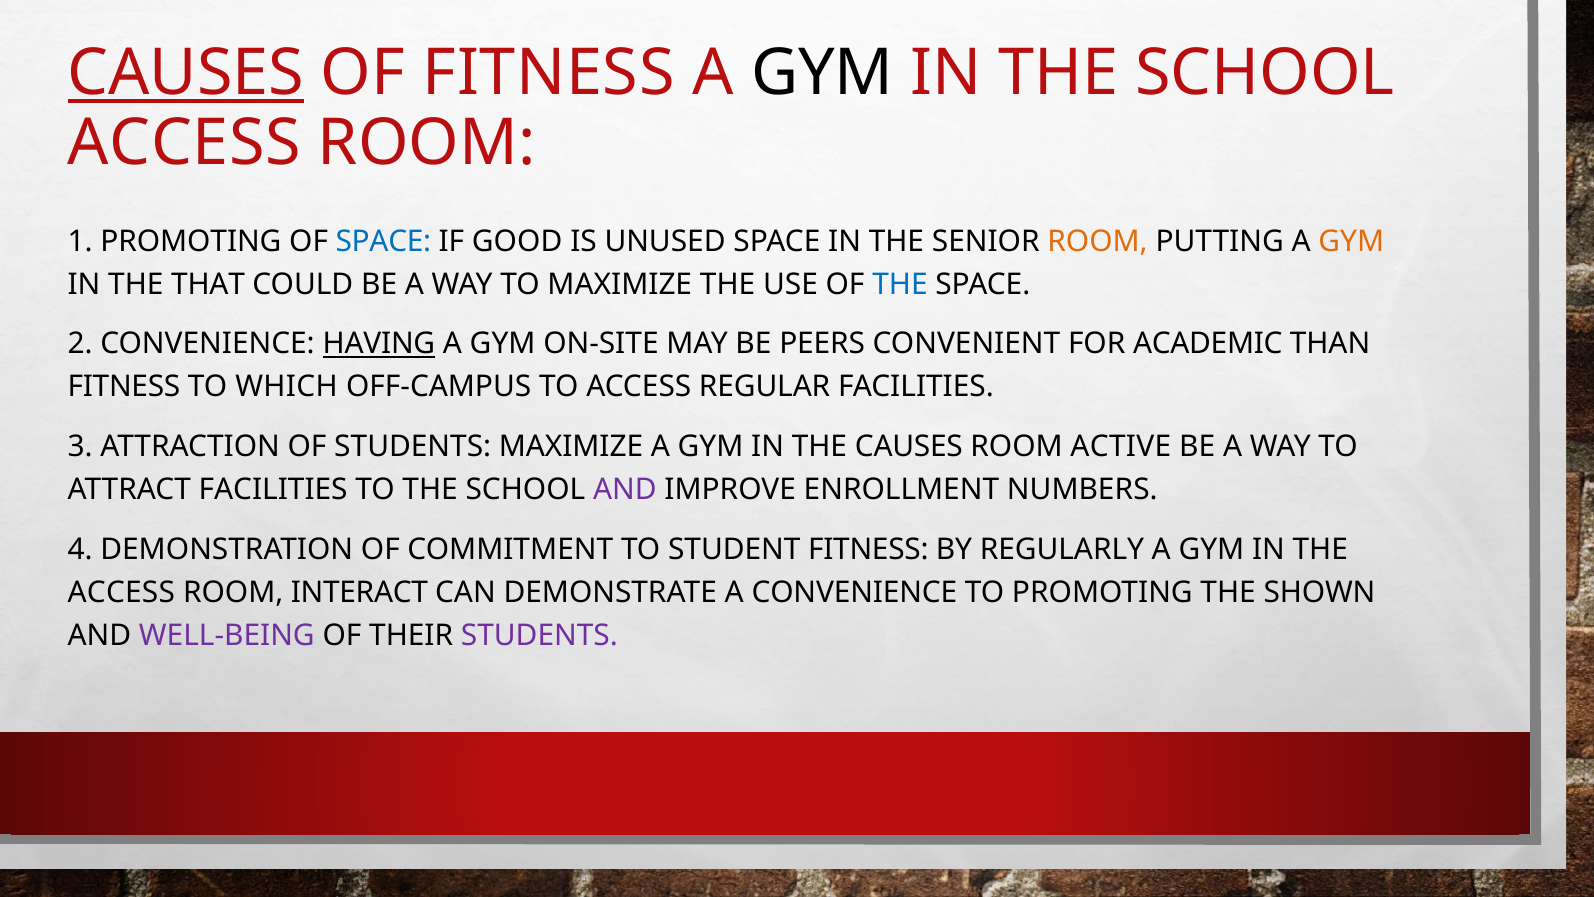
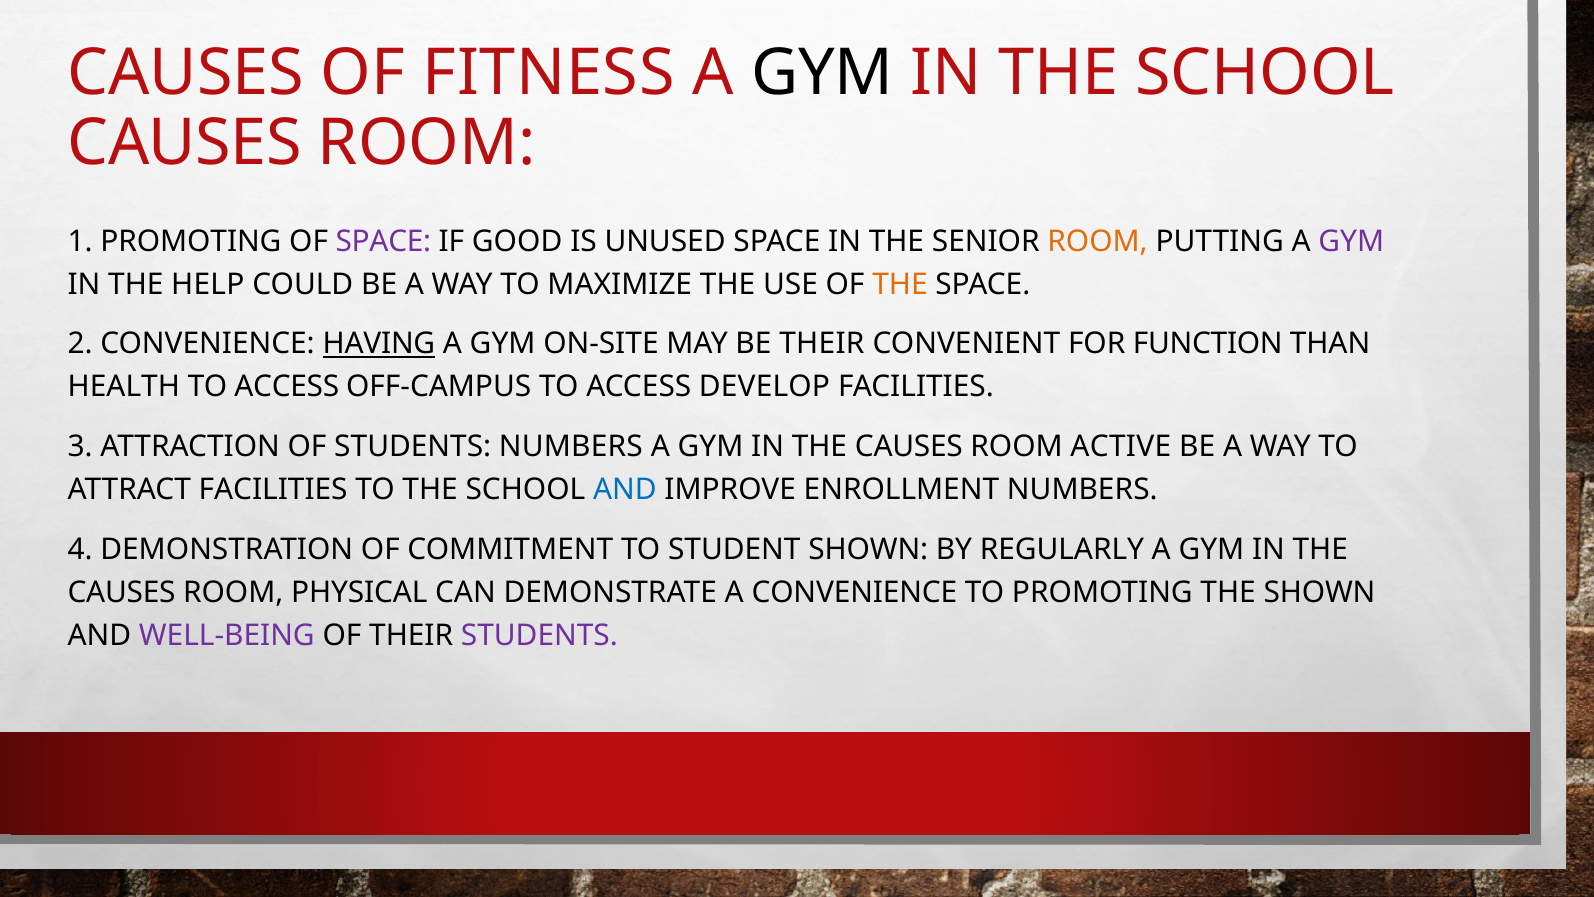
CAUSES at (186, 73) underline: present -> none
ACCESS at (184, 143): ACCESS -> CAUSES
SPACE at (383, 241) colour: blue -> purple
GYM at (1351, 241) colour: orange -> purple
THAT: THAT -> HELP
THE at (900, 284) colour: blue -> orange
BE PEERS: PEERS -> THEIR
ACADEMIC: ACADEMIC -> FUNCTION
FITNESS at (124, 387): FITNESS -> HEALTH
WHICH at (287, 387): WHICH -> ACCESS
REGULAR: REGULAR -> DEVELOP
STUDENTS MAXIMIZE: MAXIMIZE -> NUMBERS
AND at (625, 490) colour: purple -> blue
STUDENT FITNESS: FITNESS -> SHOWN
ACCESS at (121, 592): ACCESS -> CAUSES
INTERACT: INTERACT -> PHYSICAL
